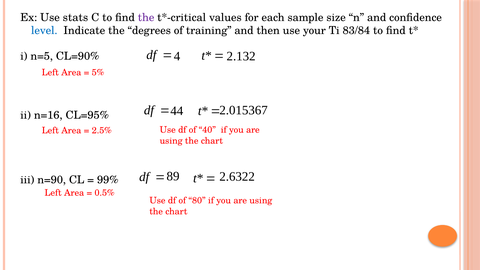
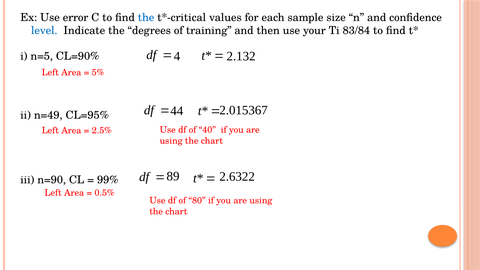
stats: stats -> error
the at (146, 18) colour: purple -> blue
n=16: n=16 -> n=49
